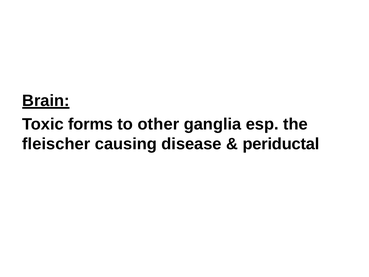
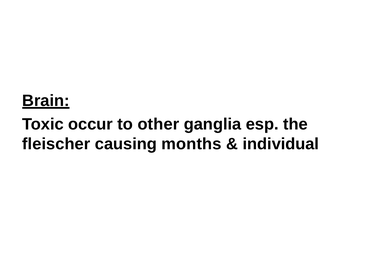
forms: forms -> occur
disease: disease -> months
periductal: periductal -> individual
